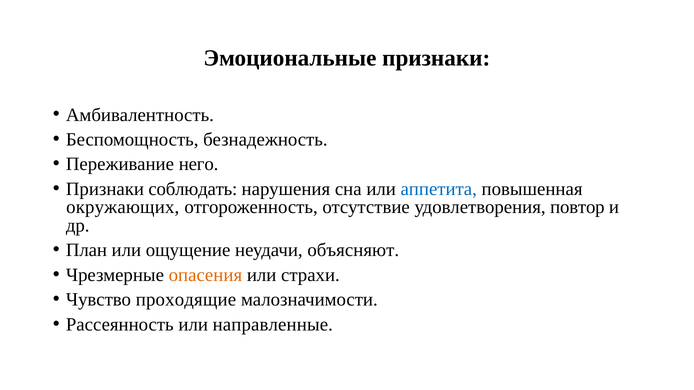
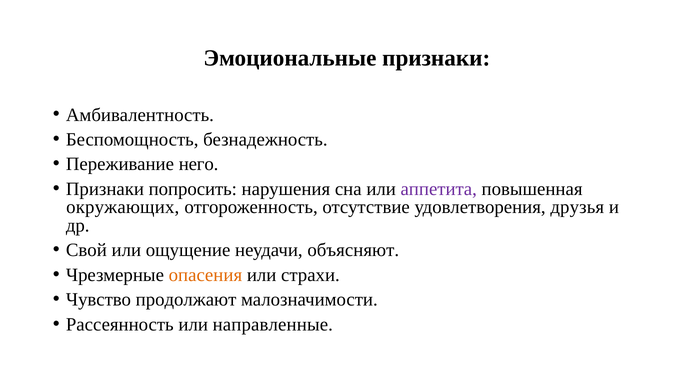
соблюдать: соблюдать -> попросить
аппетита colour: blue -> purple
повтор: повтор -> друзья
План: План -> Свой
проходящие: проходящие -> продолжают
